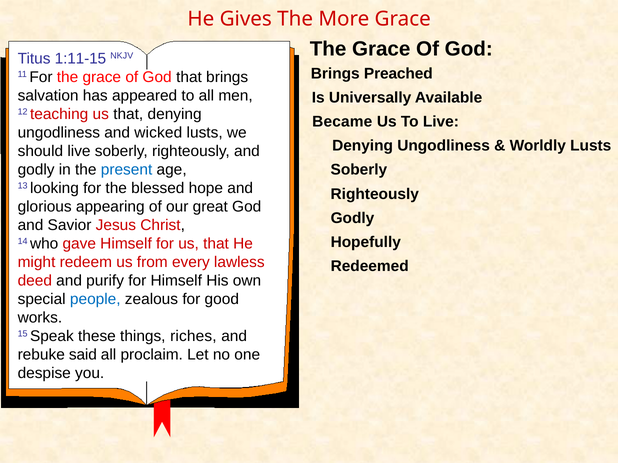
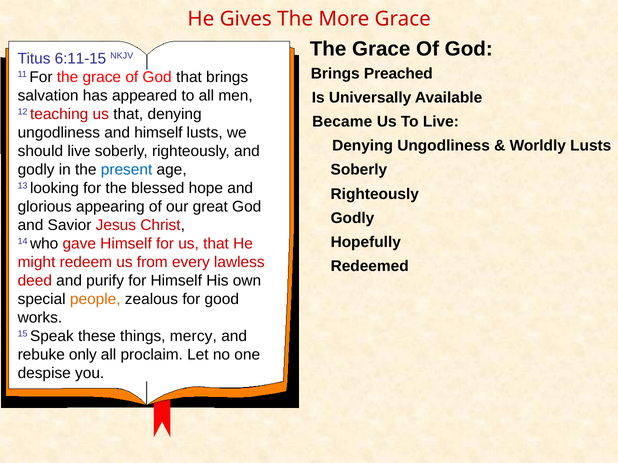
1:11-15: 1:11-15 -> 6:11-15
and wicked: wicked -> himself
people colour: blue -> orange
riches: riches -> mercy
said: said -> only
